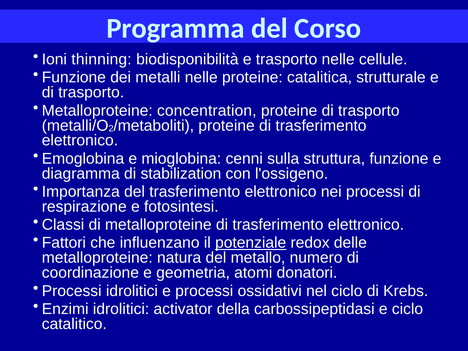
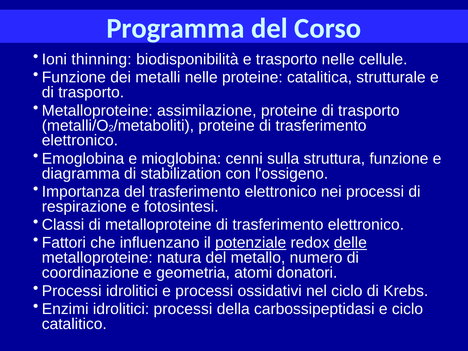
concentration: concentration -> assimilazione
delle underline: none -> present
idrolitici activator: activator -> processi
